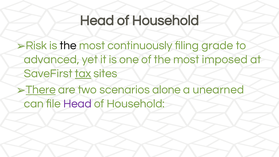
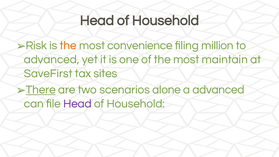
the at (68, 45) colour: black -> orange
continuously: continuously -> convenience
grade: grade -> million
imposed: imposed -> maintain
tax underline: present -> none
a unearned: unearned -> advanced
